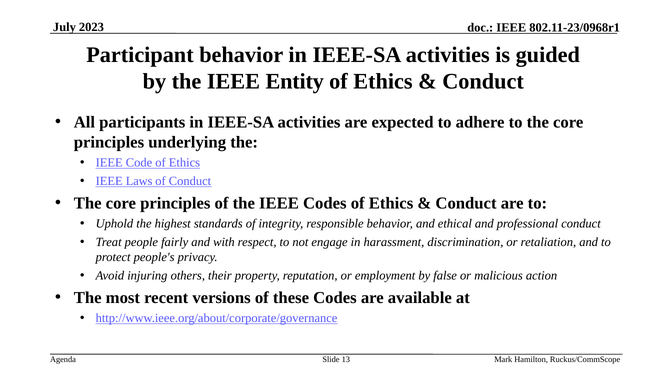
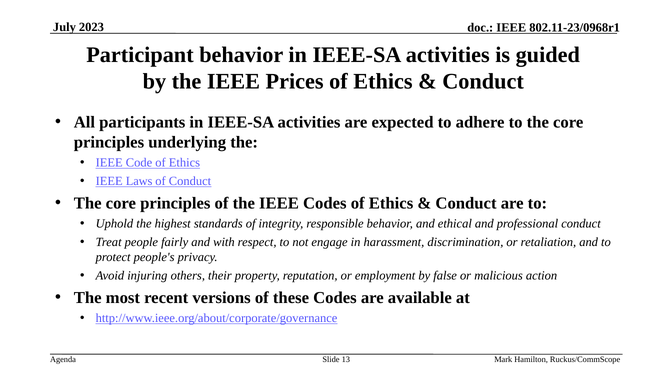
Entity: Entity -> Prices
